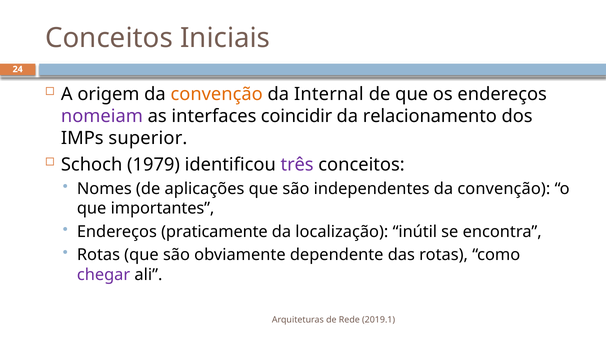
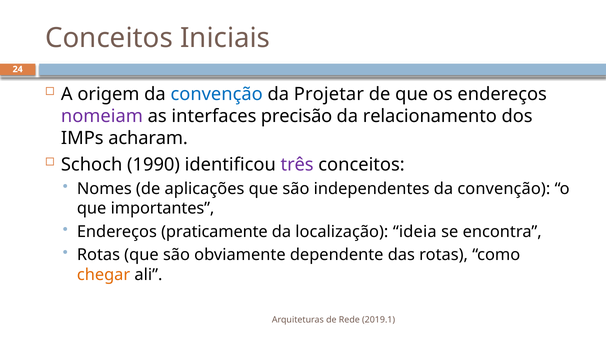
convenção at (217, 94) colour: orange -> blue
Internal: Internal -> Projetar
coincidir: coincidir -> precisão
superior: superior -> acharam
1979: 1979 -> 1990
inútil: inútil -> ideia
chegar colour: purple -> orange
